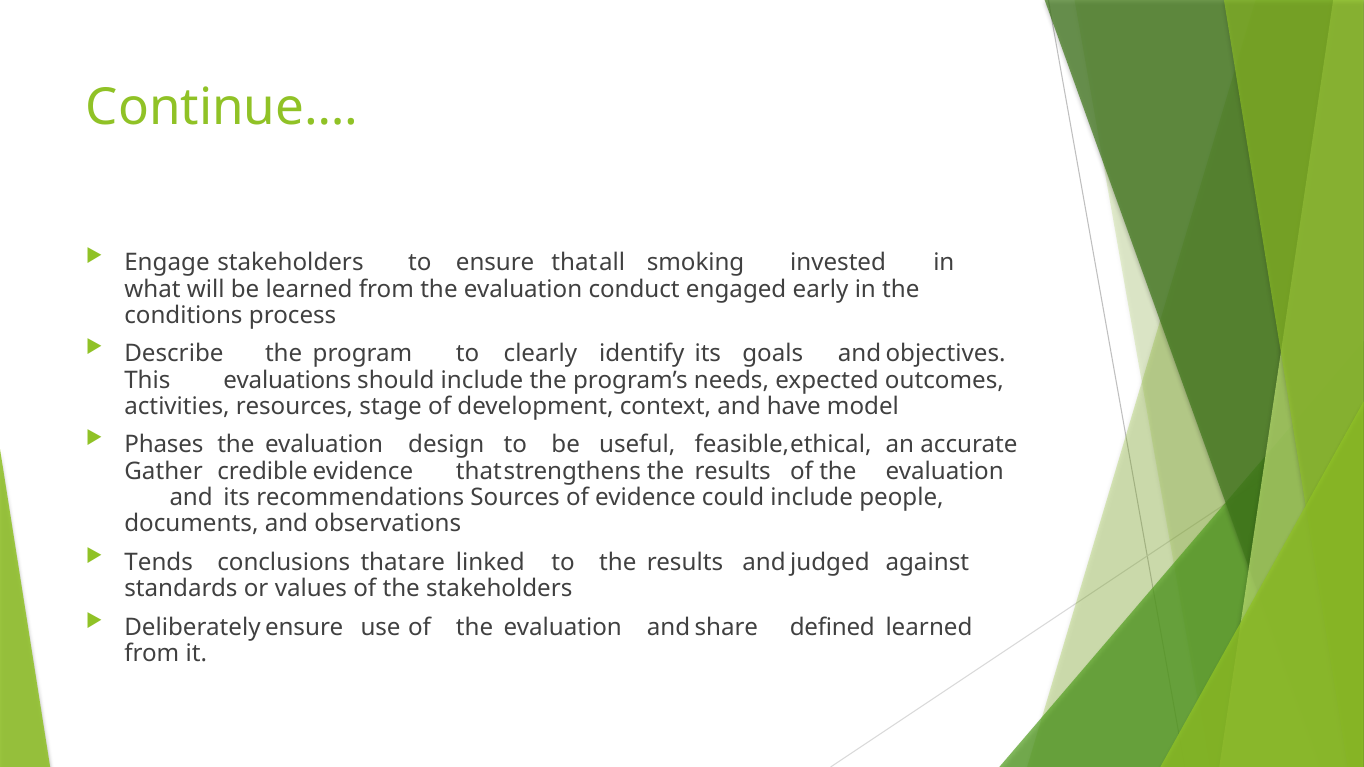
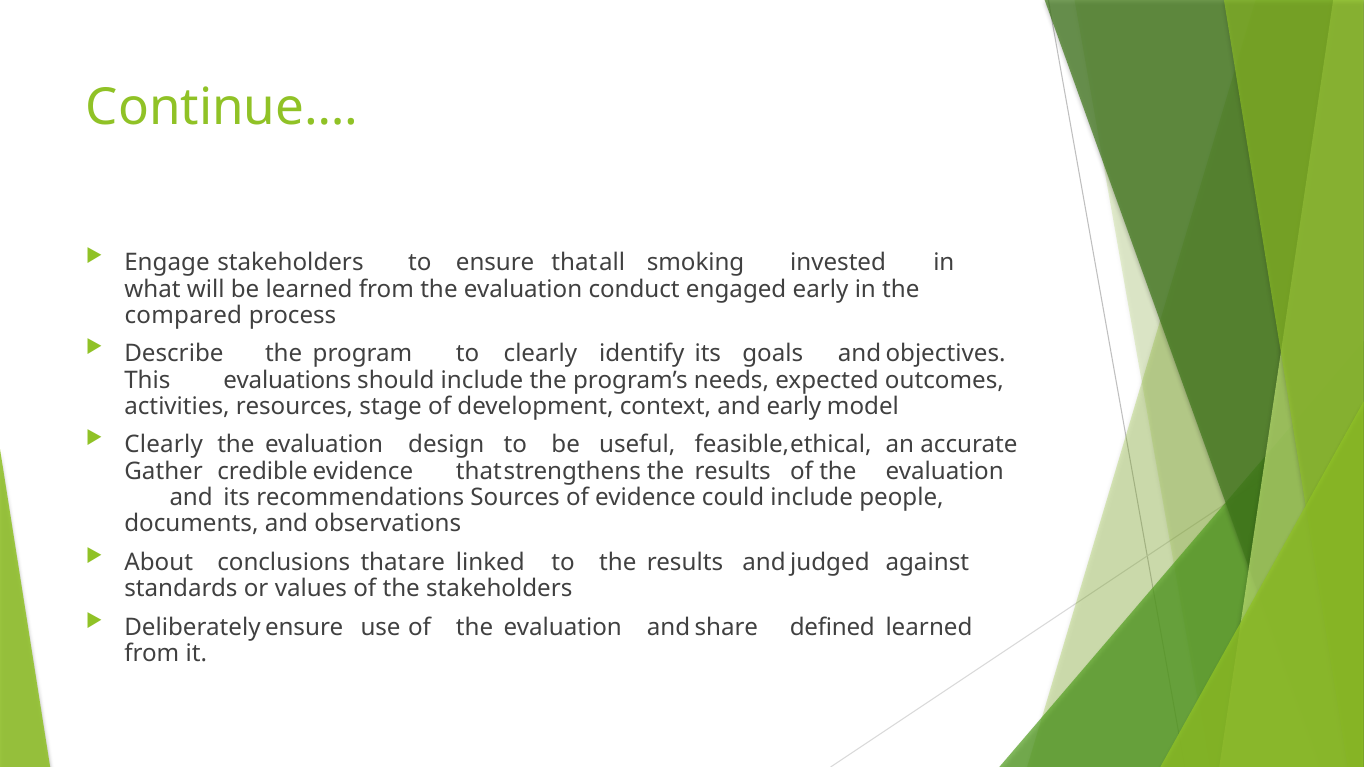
conditions: conditions -> compared
and have: have -> early
Phases at (164, 445): Phases -> Clearly
Tends: Tends -> About
